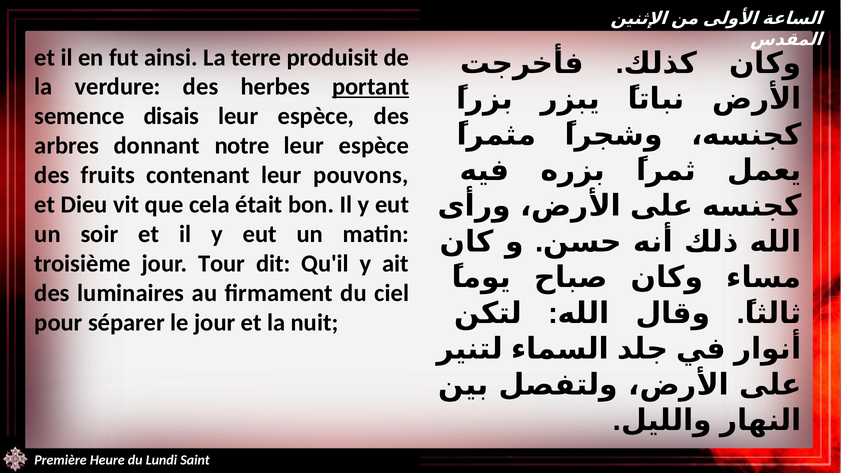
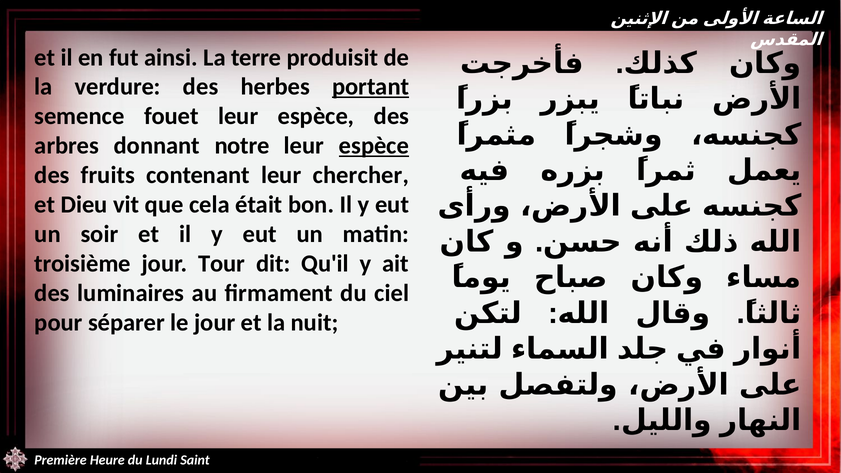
disais: disais -> fouet
espèce at (374, 146) underline: none -> present
pouvons: pouvons -> chercher
